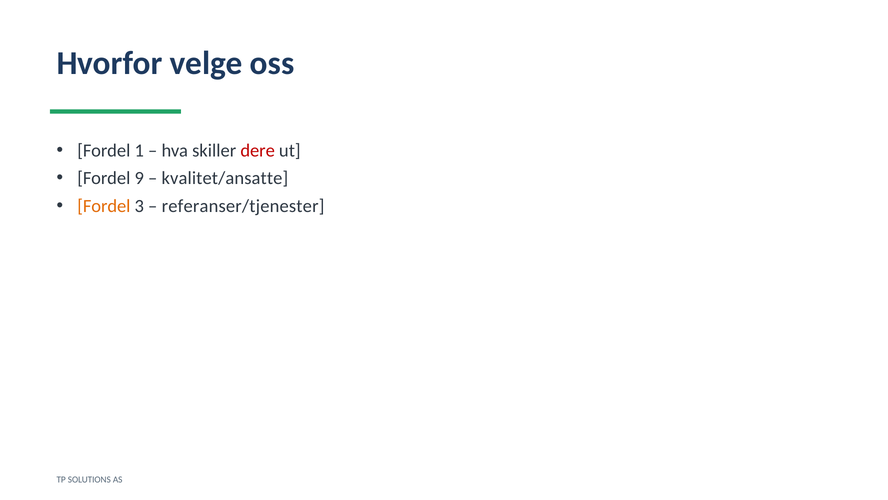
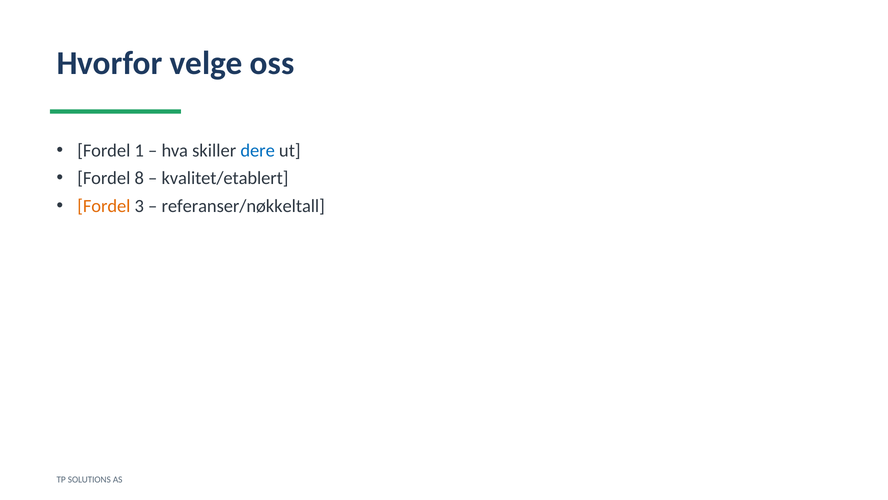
dere colour: red -> blue
9: 9 -> 8
kvalitet/ansatte: kvalitet/ansatte -> kvalitet/etablert
referanser/tjenester: referanser/tjenester -> referanser/nøkkeltall
